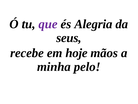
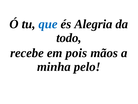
que colour: purple -> blue
seus: seus -> todo
hoje: hoje -> pois
